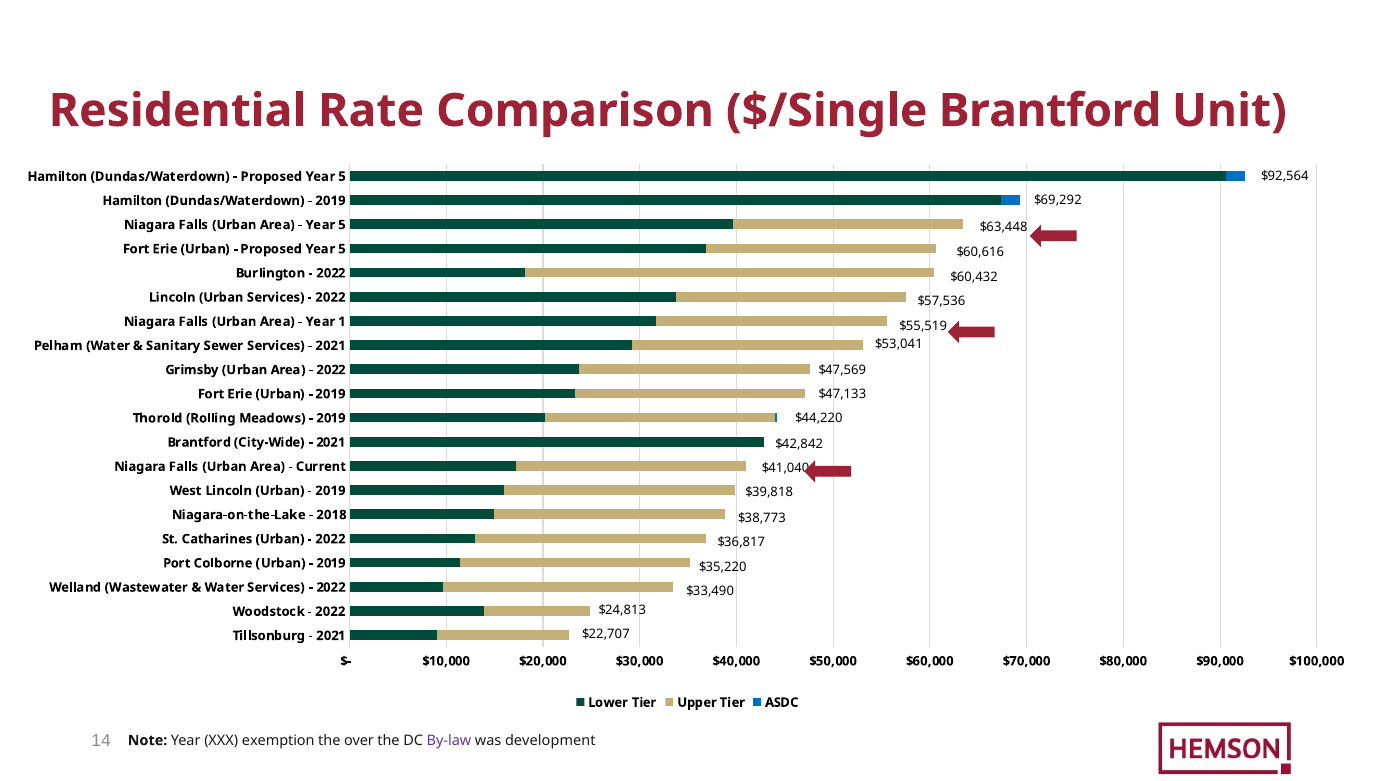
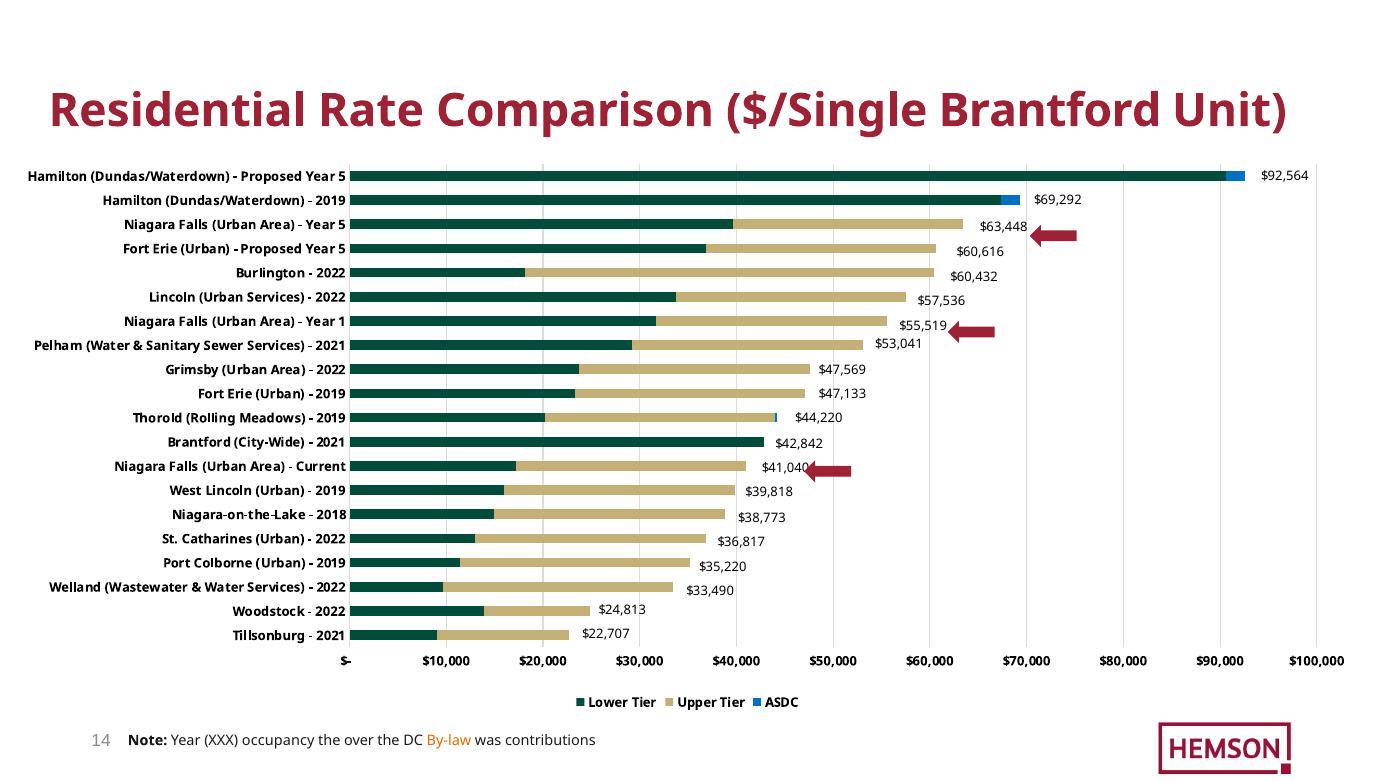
exemption: exemption -> occupancy
By-law colour: purple -> orange
development: development -> contributions
